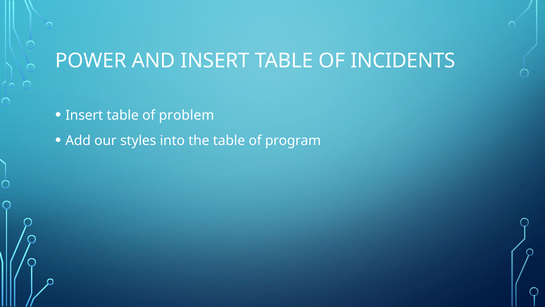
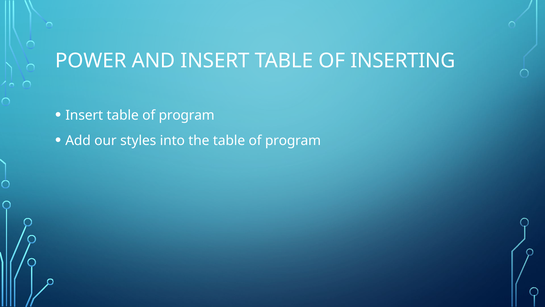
INCIDENTS: INCIDENTS -> INSERTING
Insert table of problem: problem -> program
